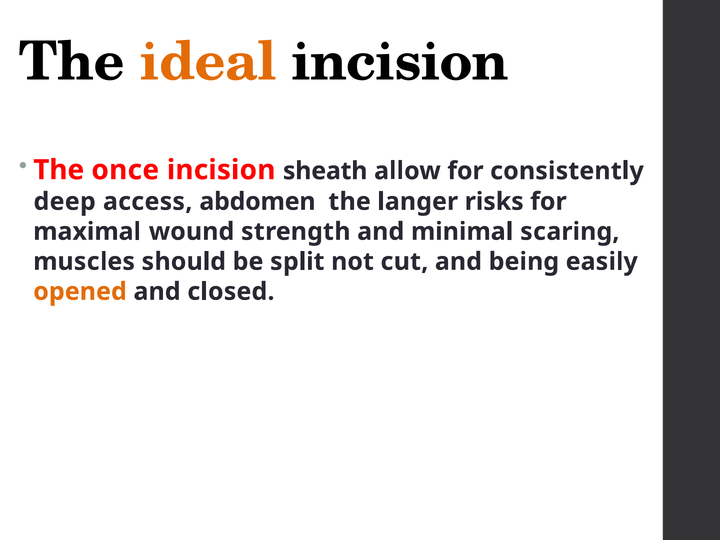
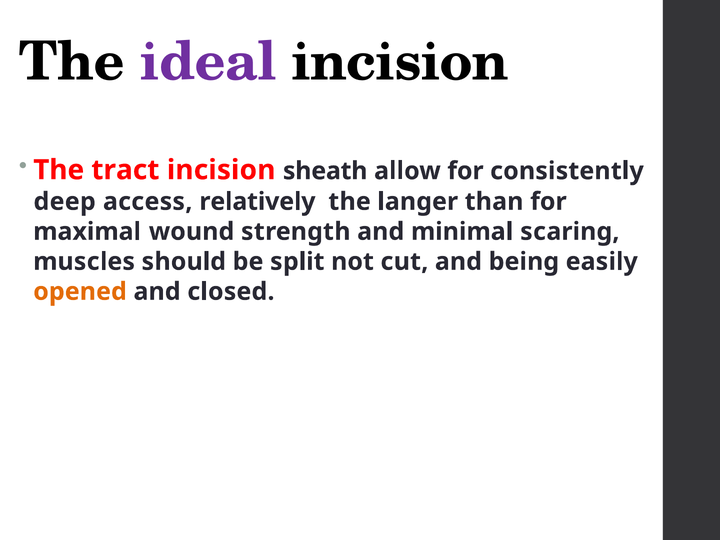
ideal colour: orange -> purple
once: once -> tract
abdomen: abdomen -> relatively
risks: risks -> than
